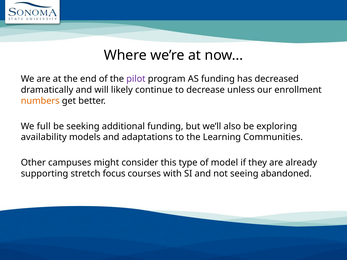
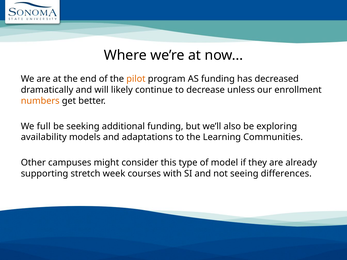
pilot colour: purple -> orange
focus: focus -> week
abandoned: abandoned -> differences
